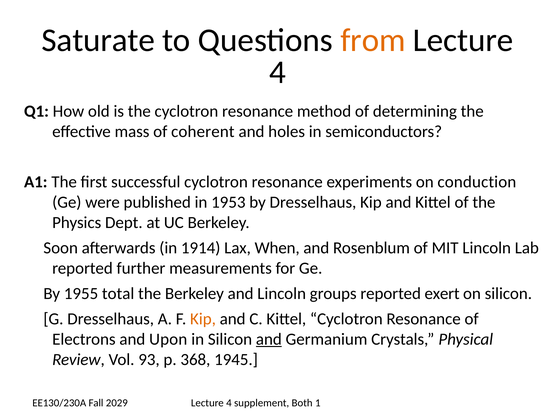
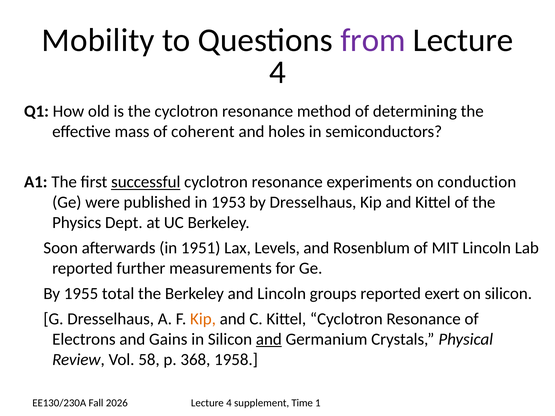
Saturate: Saturate -> Mobility
from colour: orange -> purple
successful underline: none -> present
1914: 1914 -> 1951
When: When -> Levels
Upon: Upon -> Gains
93: 93 -> 58
1945: 1945 -> 1958
2029: 2029 -> 2026
Both: Both -> Time
